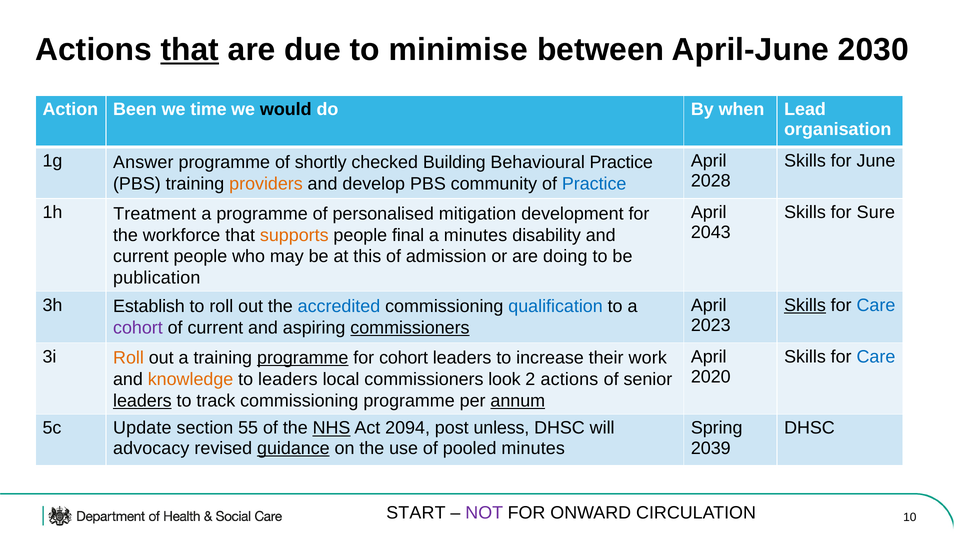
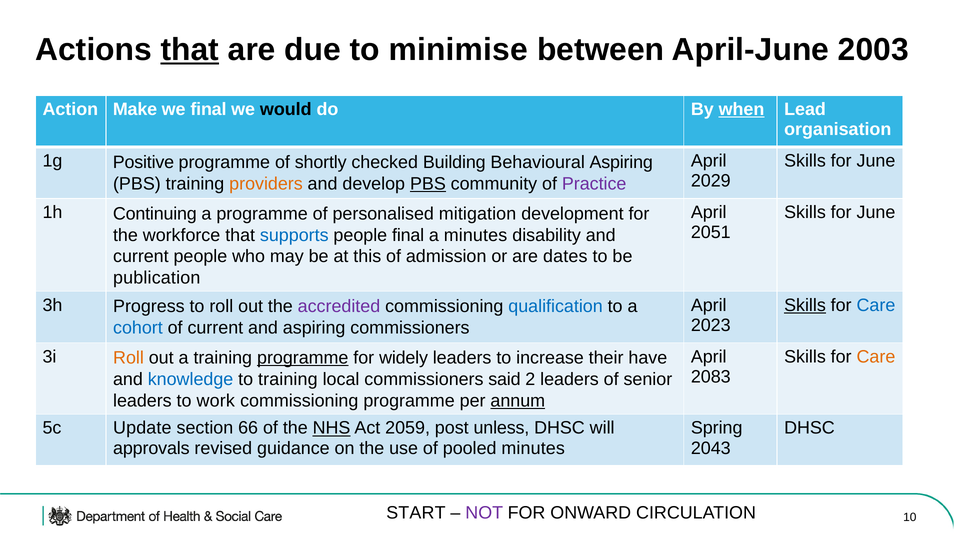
2030: 2030 -> 2003
Been: Been -> Make
we time: time -> final
when underline: none -> present
Answer: Answer -> Positive
Behavioural Practice: Practice -> Aspiring
2028: 2028 -> 2029
PBS at (428, 184) underline: none -> present
Practice at (594, 184) colour: blue -> purple
Treatment: Treatment -> Continuing
Sure at (876, 212): Sure -> June
2043: 2043 -> 2051
supports colour: orange -> blue
doing: doing -> dates
Establish: Establish -> Progress
accredited colour: blue -> purple
cohort at (138, 328) colour: purple -> blue
commissioners at (410, 328) underline: present -> none
for cohort: cohort -> widely
work: work -> have
Care at (876, 356) colour: blue -> orange
2020: 2020 -> 2083
knowledge colour: orange -> blue
to leaders: leaders -> training
look: look -> said
2 actions: actions -> leaders
leaders at (142, 401) underline: present -> none
track: track -> work
55: 55 -> 66
2094: 2094 -> 2059
advocacy: advocacy -> approvals
guidance underline: present -> none
2039: 2039 -> 2043
